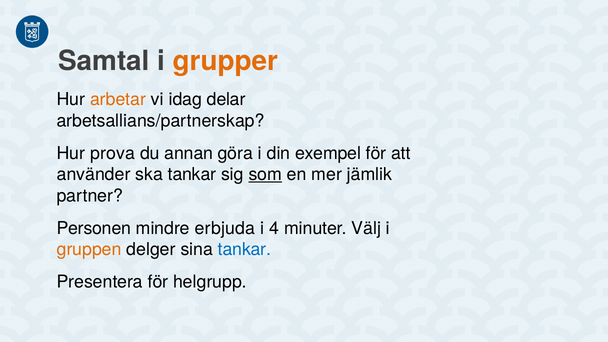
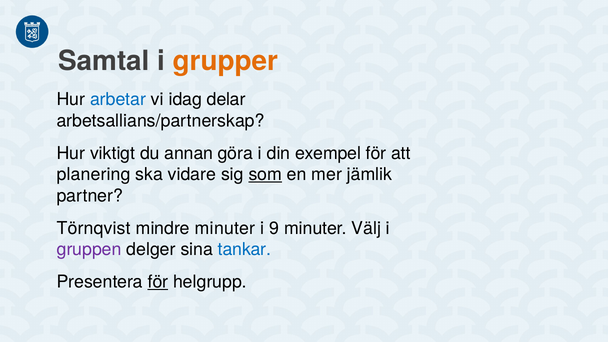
arbetar colour: orange -> blue
prova: prova -> viktigt
använder: använder -> planering
ska tankar: tankar -> vidare
Personen: Personen -> Törnqvist
mindre erbjuda: erbjuda -> minuter
4: 4 -> 9
gruppen colour: orange -> purple
för at (158, 282) underline: none -> present
